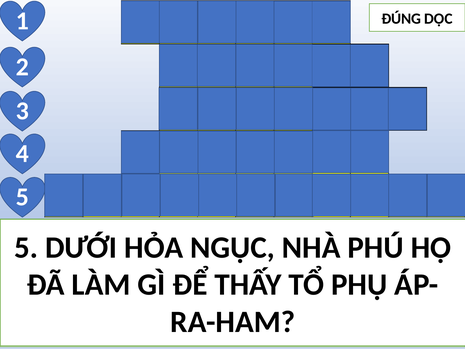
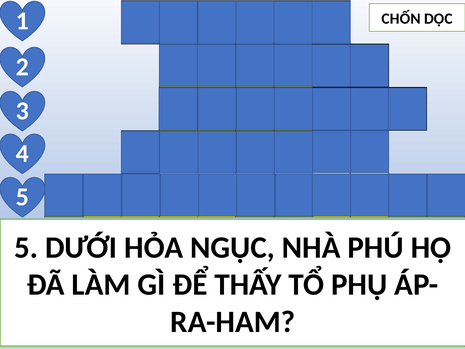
ĐÚNG: ĐÚNG -> CHỐN
